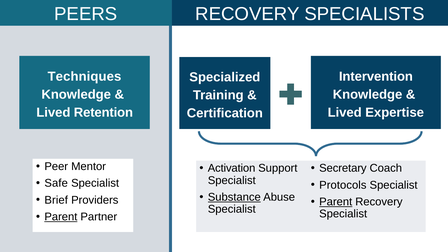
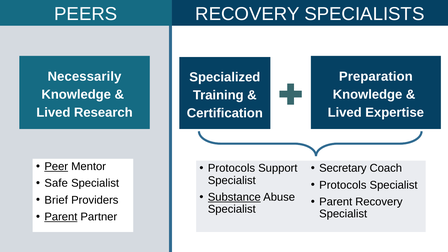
Techniques: Techniques -> Necessarily
Intervention: Intervention -> Preparation
Retention: Retention -> Research
Peer underline: none -> present
Activation at (232, 168): Activation -> Protocols
Parent at (336, 202) underline: present -> none
